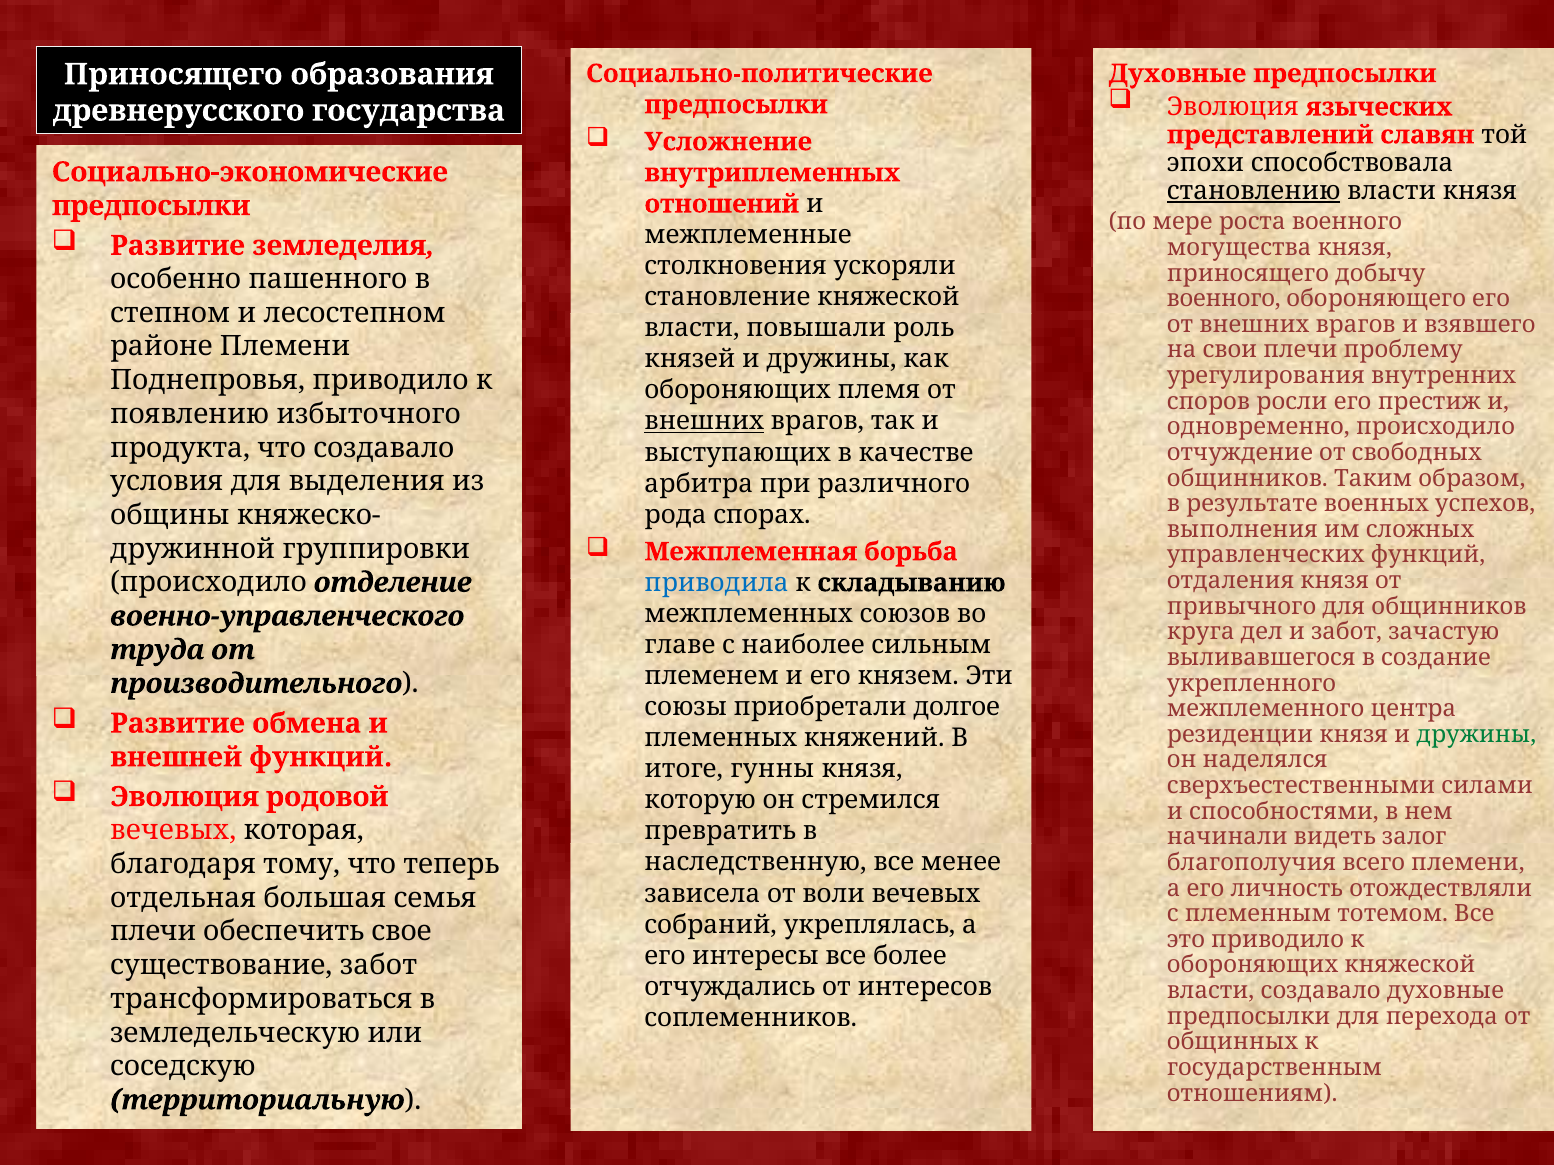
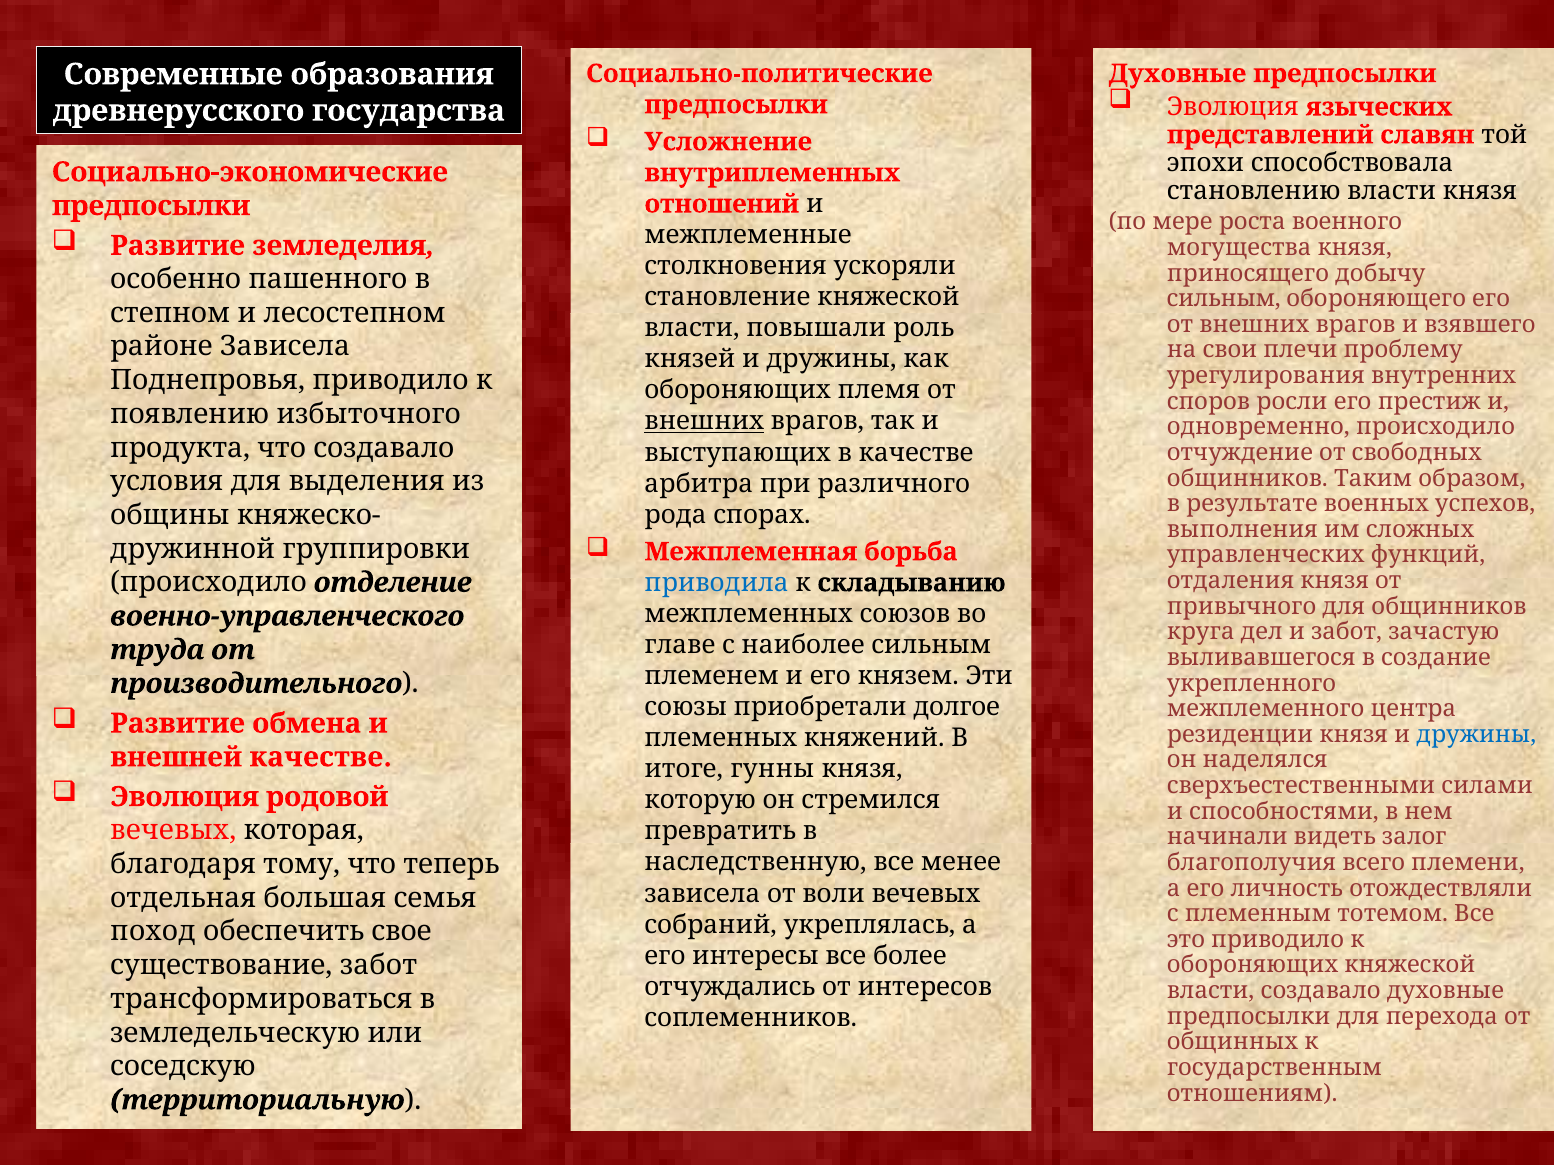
Приносящего at (173, 74): Приносящего -> Современные
становлению underline: present -> none
военного at (1224, 299): военного -> сильным
районе Племени: Племени -> Зависела
дружины at (1476, 735) colour: green -> blue
внешней функций: функций -> качестве
плечи at (153, 932): плечи -> поход
